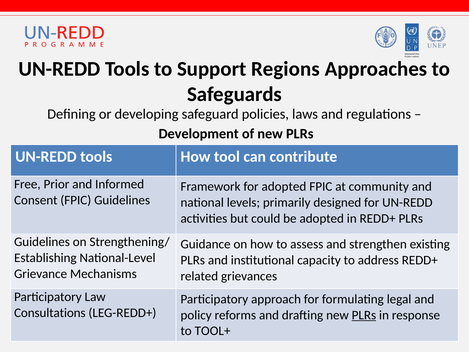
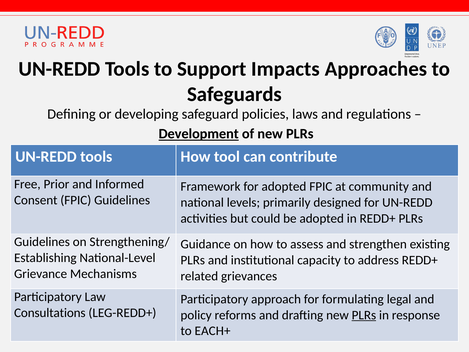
Regions: Regions -> Impacts
Development underline: none -> present
TOOL+: TOOL+ -> EACH+
